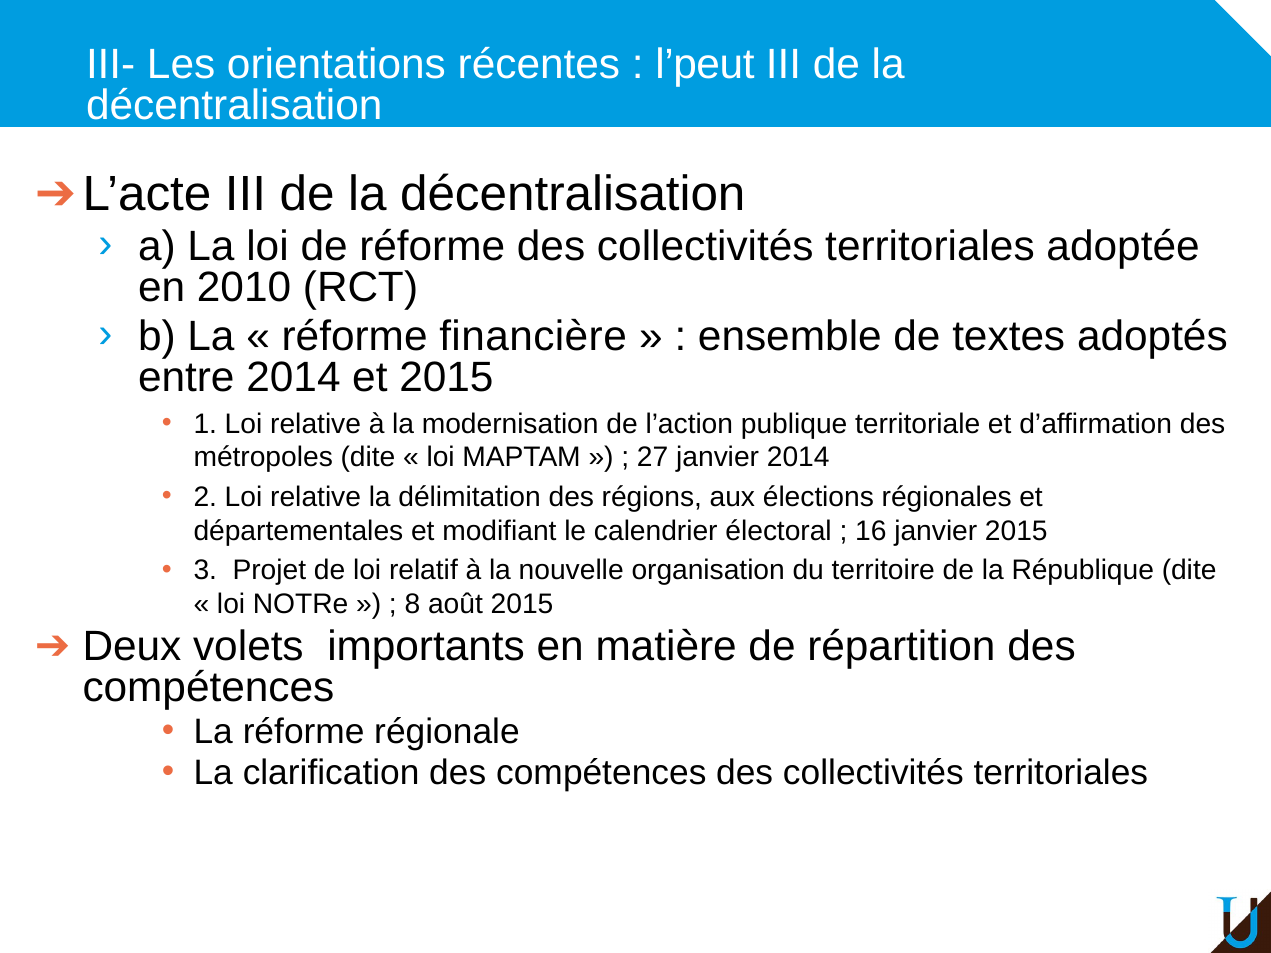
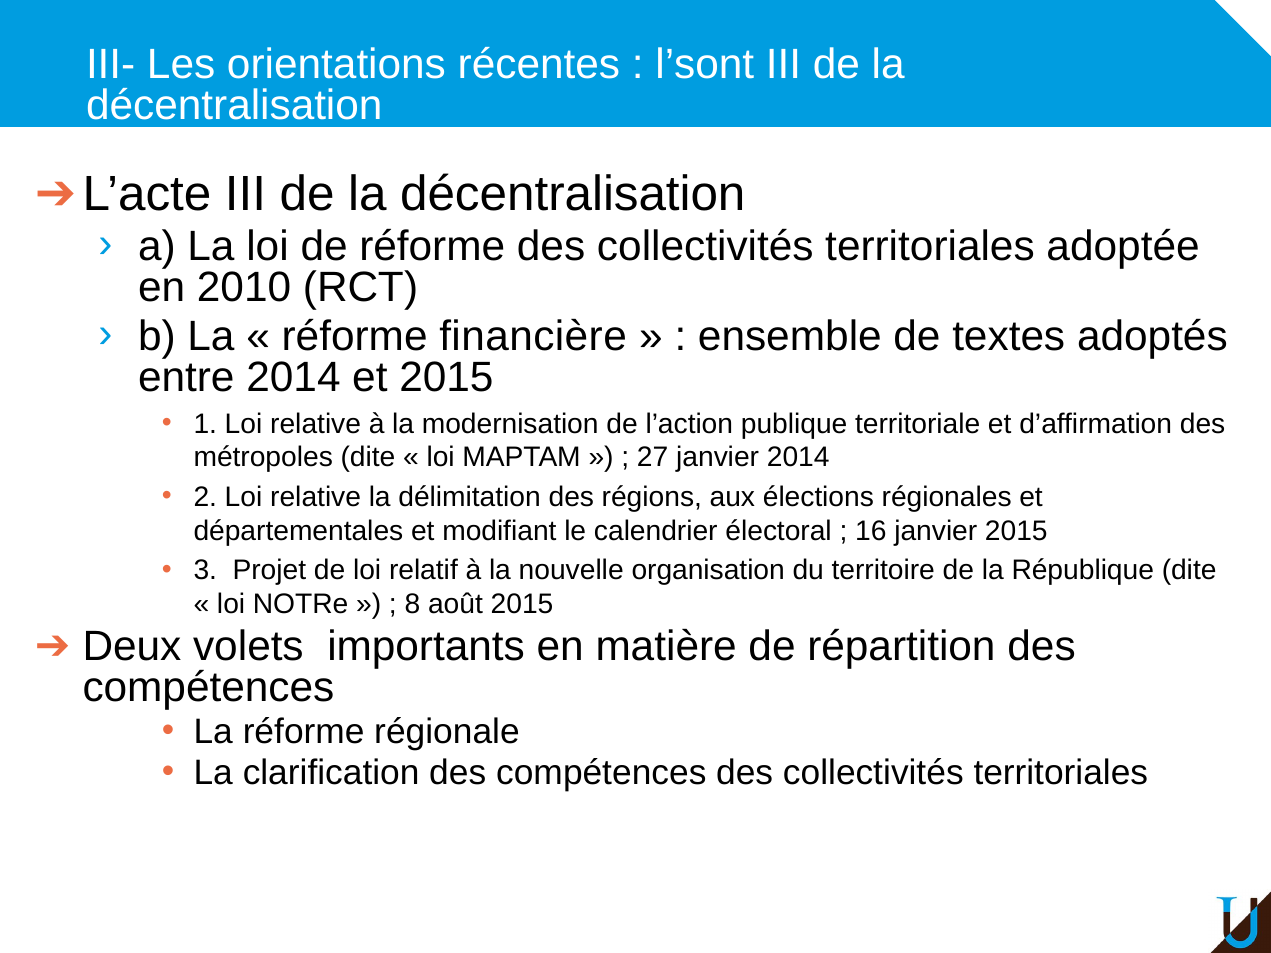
l’peut: l’peut -> l’sont
